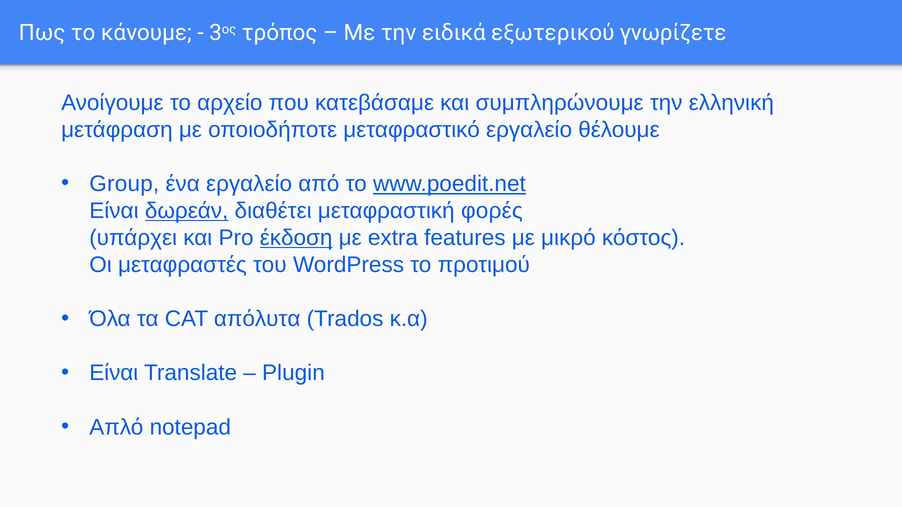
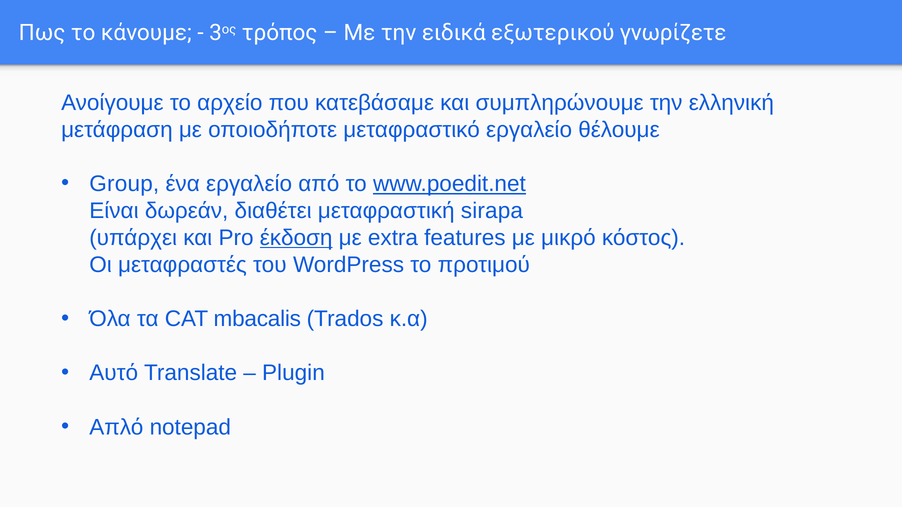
δωρεάν underline: present -> none
φορές: φορές -> sirapa
απόλυτα: απόλυτα -> mbacalis
Είναι at (114, 373): Είναι -> Αυτό
